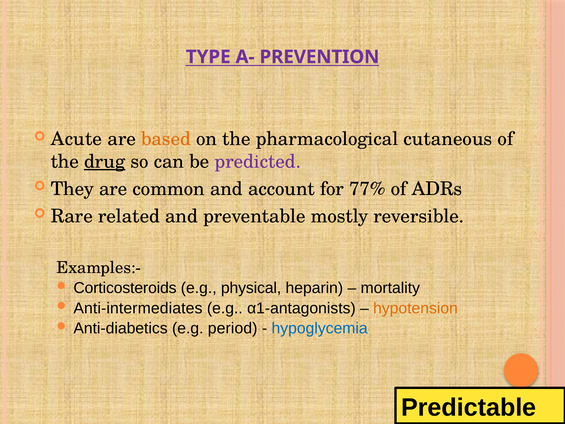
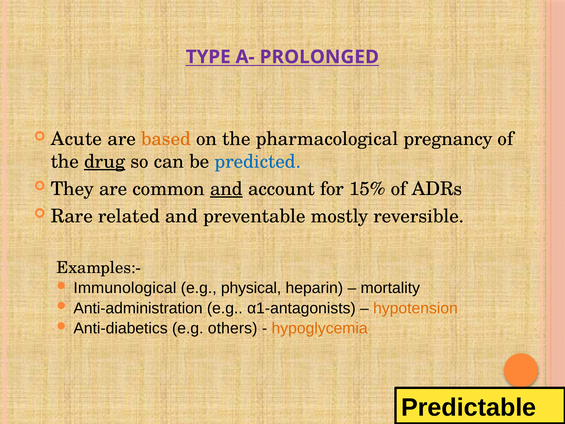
PREVENTION: PREVENTION -> PROLONGED
cutaneous: cutaneous -> pregnancy
predicted colour: purple -> blue
and at (226, 189) underline: none -> present
77%: 77% -> 15%
Corticosteroids: Corticosteroids -> Immunological
Anti-intermediates: Anti-intermediates -> Anti-administration
period: period -> others
hypoglycemia colour: blue -> orange
